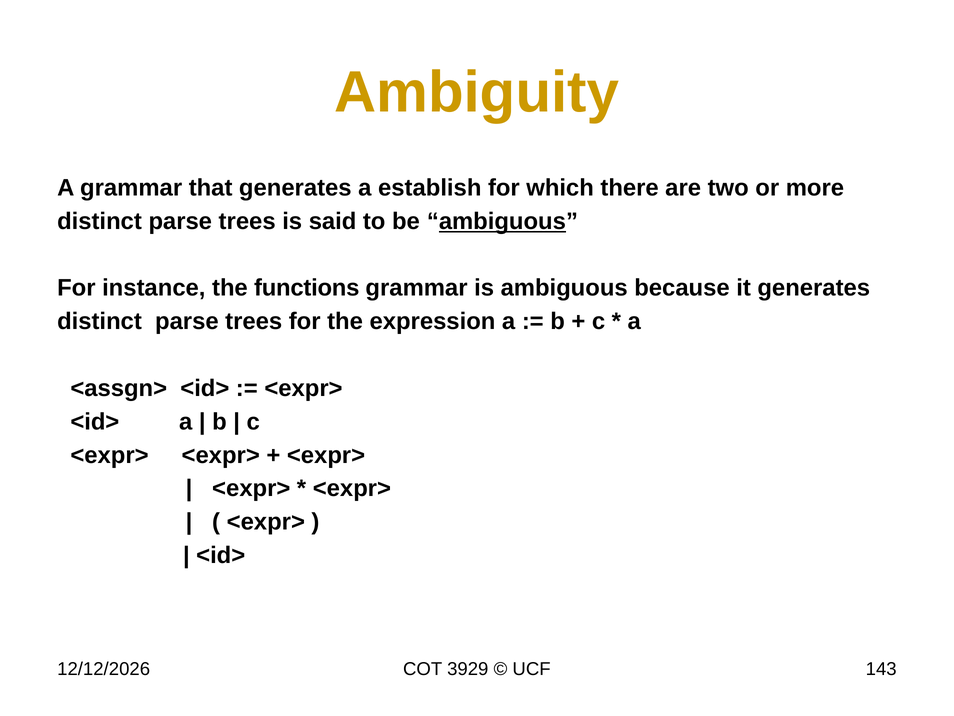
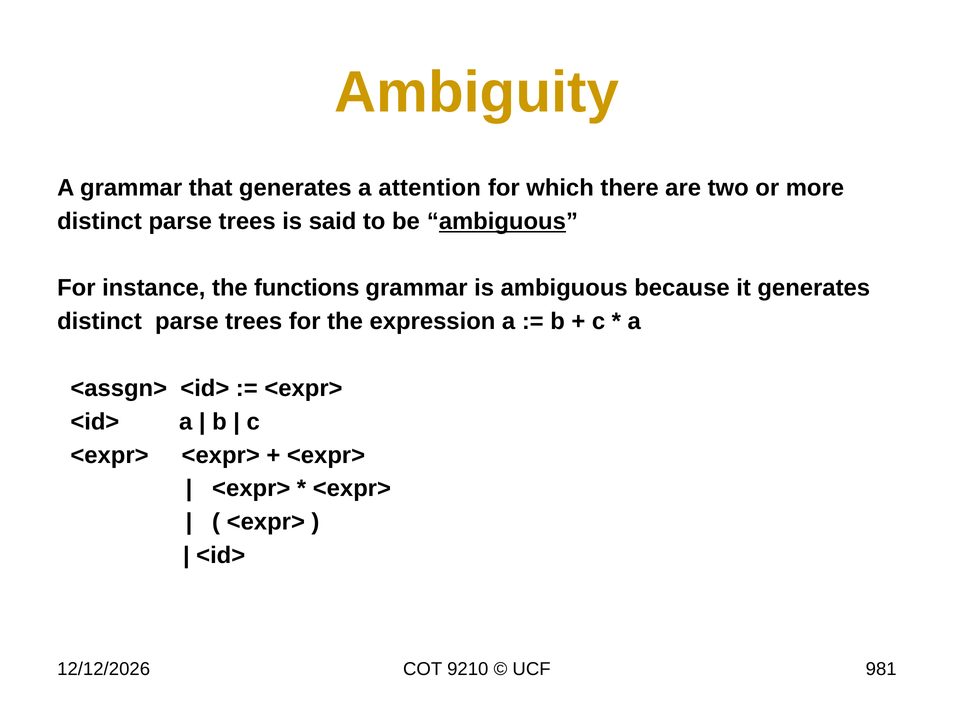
establish: establish -> attention
3929: 3929 -> 9210
143: 143 -> 981
